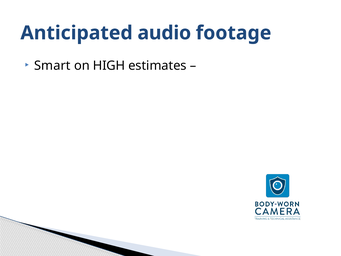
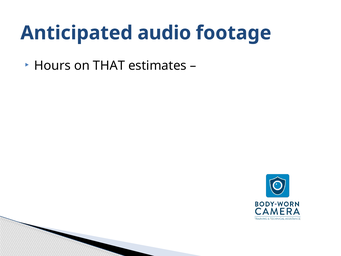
Smart: Smart -> Hours
HIGH: HIGH -> THAT
